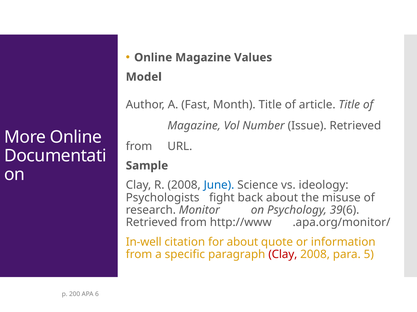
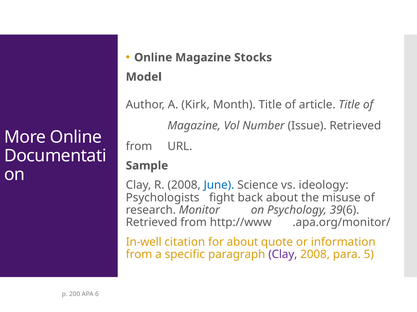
Values: Values -> Stocks
Fast: Fast -> Kirk
Clay at (283, 255) colour: red -> purple
